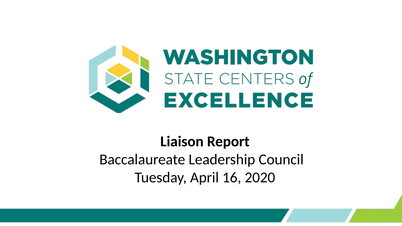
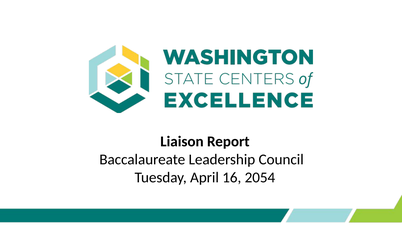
2020: 2020 -> 2054
